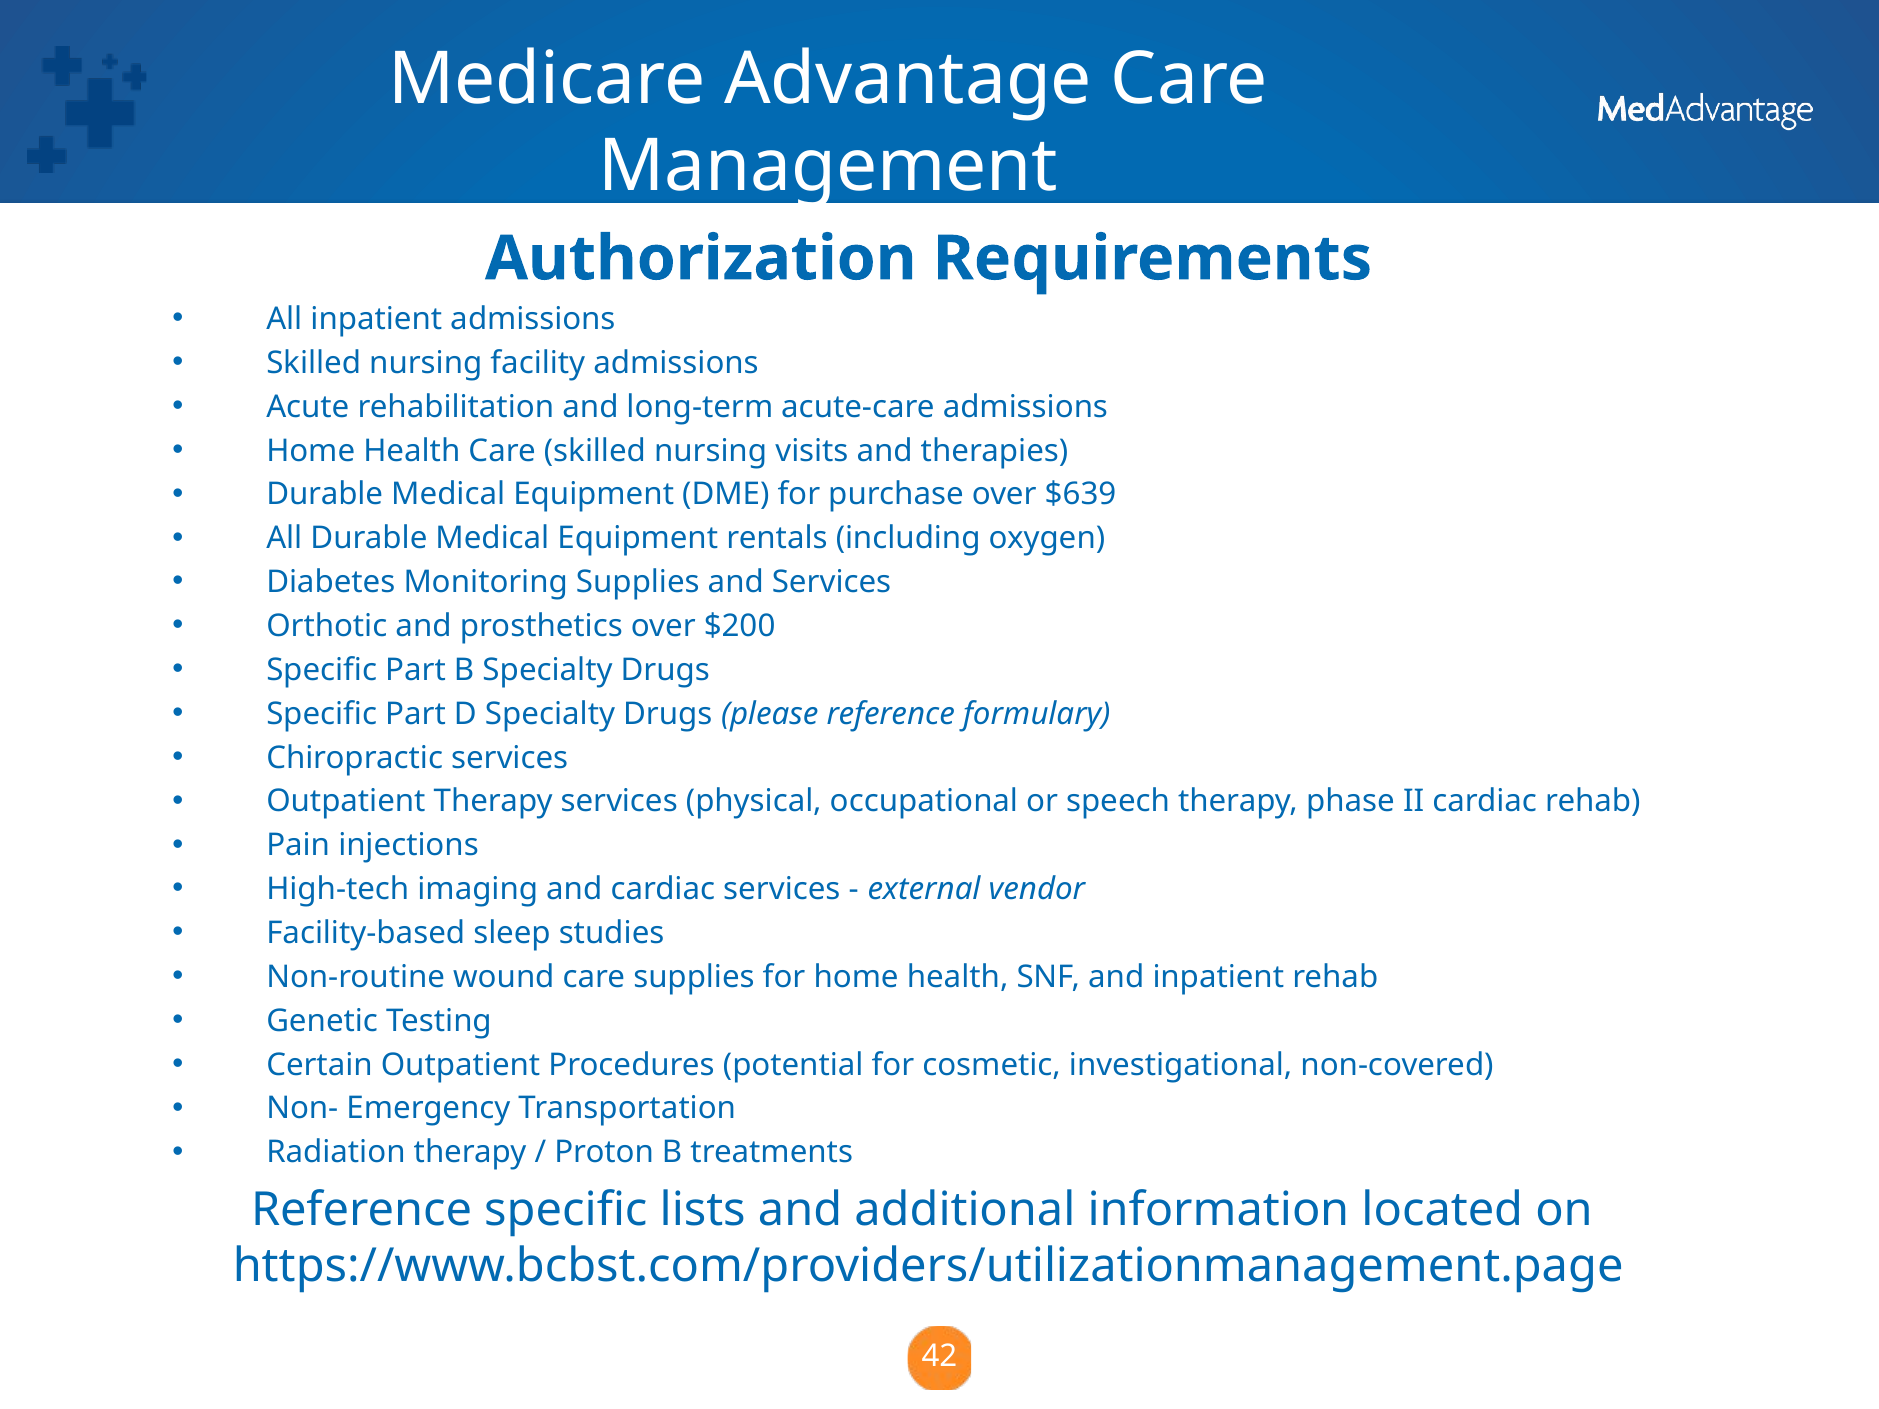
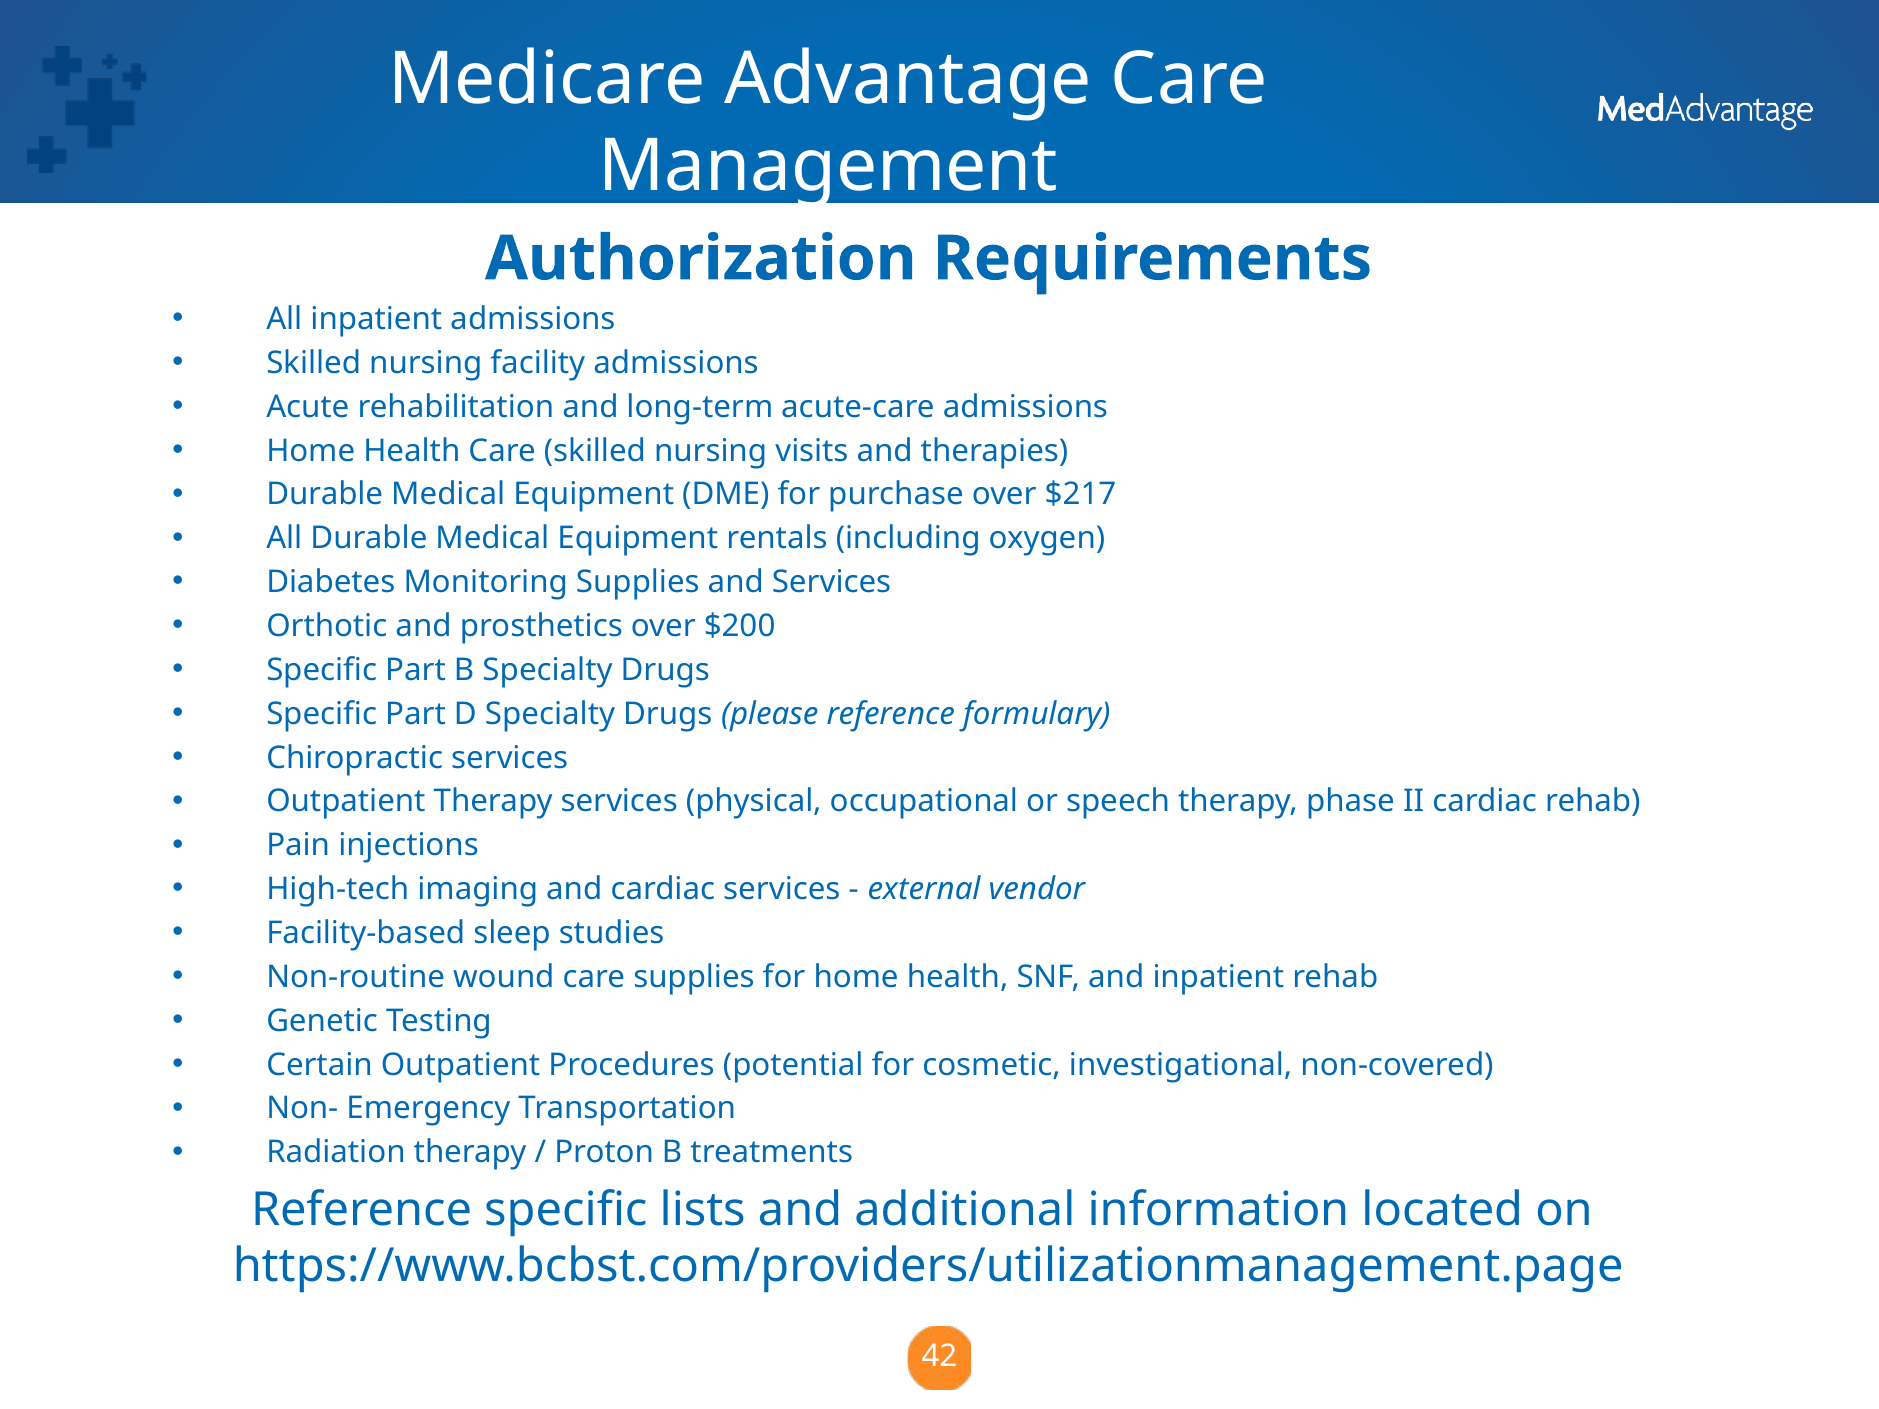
$639: $639 -> $217
